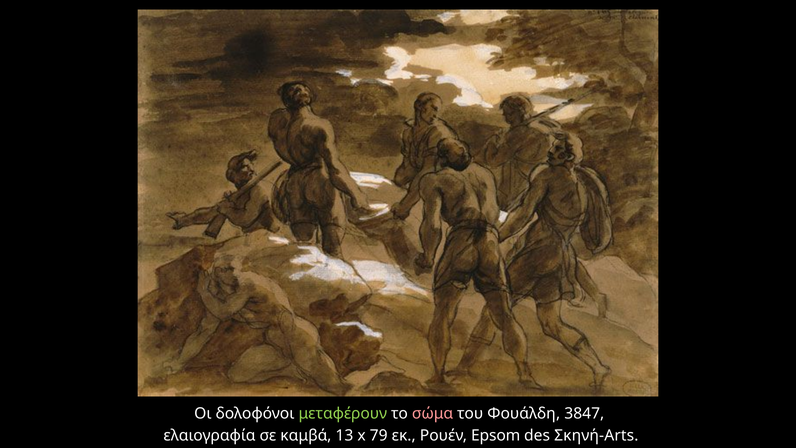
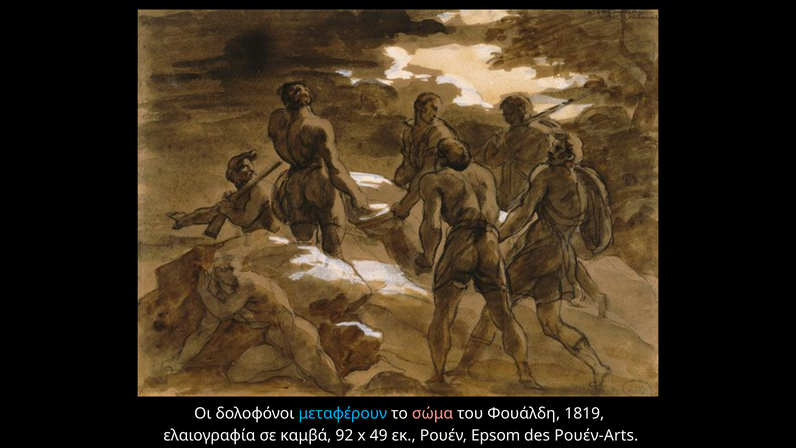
μεταφέρουν colour: light green -> light blue
3847: 3847 -> 1819
13: 13 -> 92
79: 79 -> 49
Σκηνή-Arts: Σκηνή-Arts -> Ρουέν-Arts
